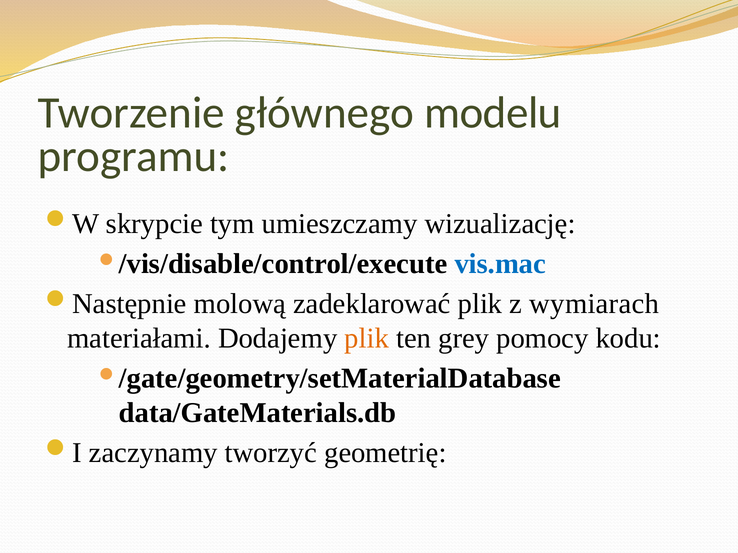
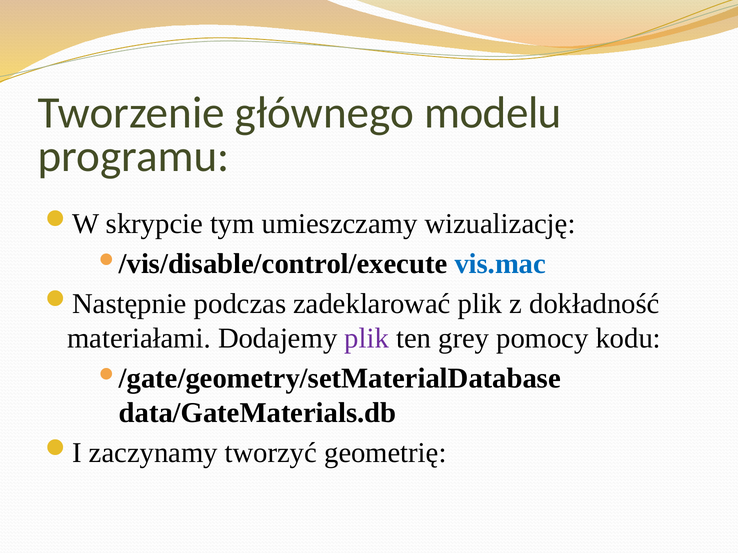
molową: molową -> podczas
wymiarach: wymiarach -> dokładność
plik at (367, 339) colour: orange -> purple
